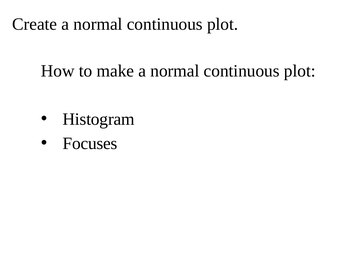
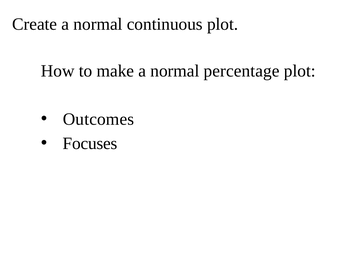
make a normal continuous: continuous -> percentage
Histogram: Histogram -> Outcomes
